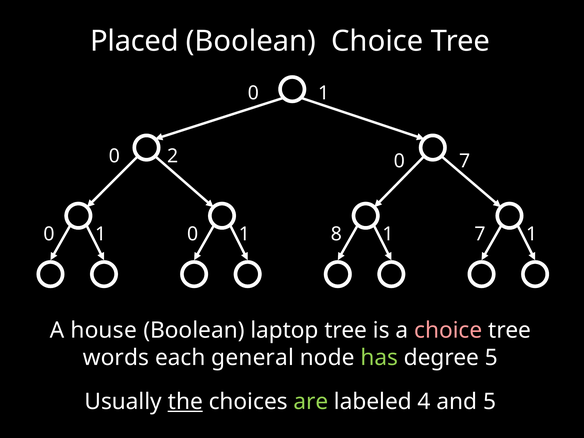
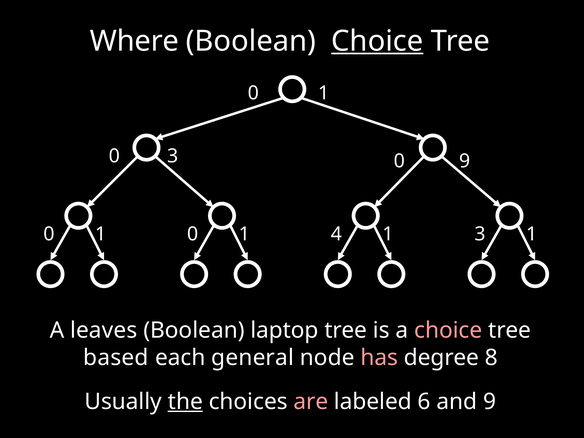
Placed: Placed -> Where
Choice at (377, 41) underline: none -> present
0 2: 2 -> 3
0 7: 7 -> 9
8: 8 -> 4
1 7: 7 -> 3
house: house -> leaves
words: words -> based
has colour: light green -> pink
degree 5: 5 -> 8
are colour: light green -> pink
4: 4 -> 6
and 5: 5 -> 9
